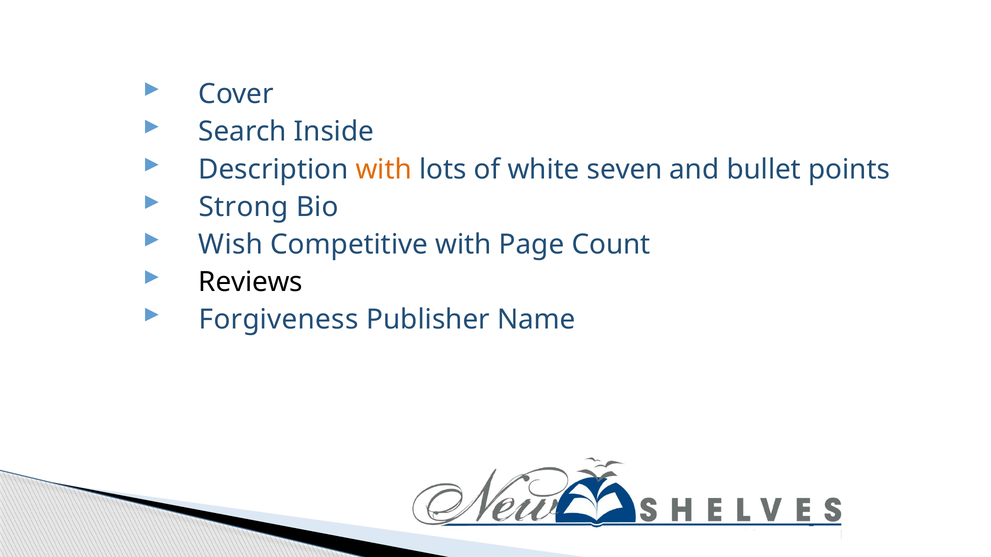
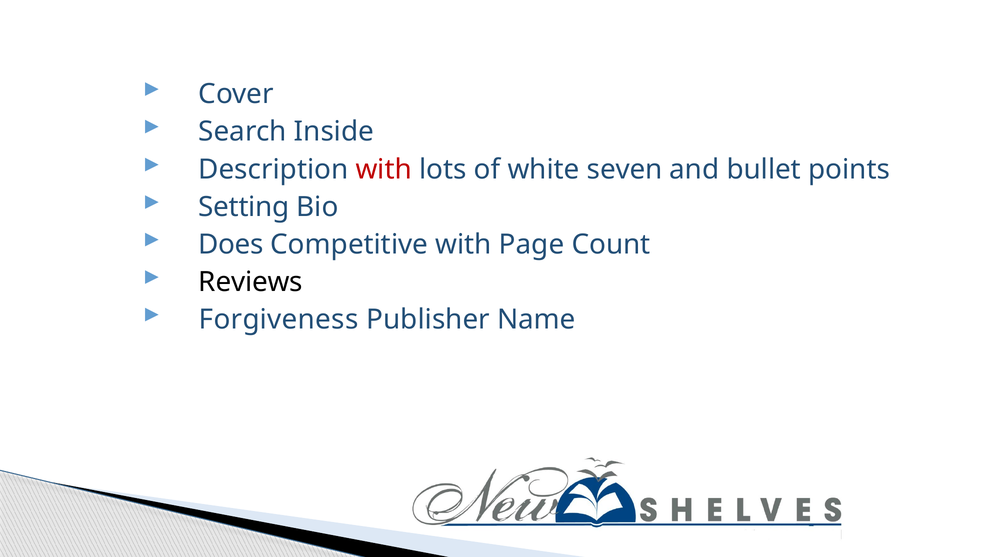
with at (384, 169) colour: orange -> red
Strong: Strong -> Setting
Wish: Wish -> Does
